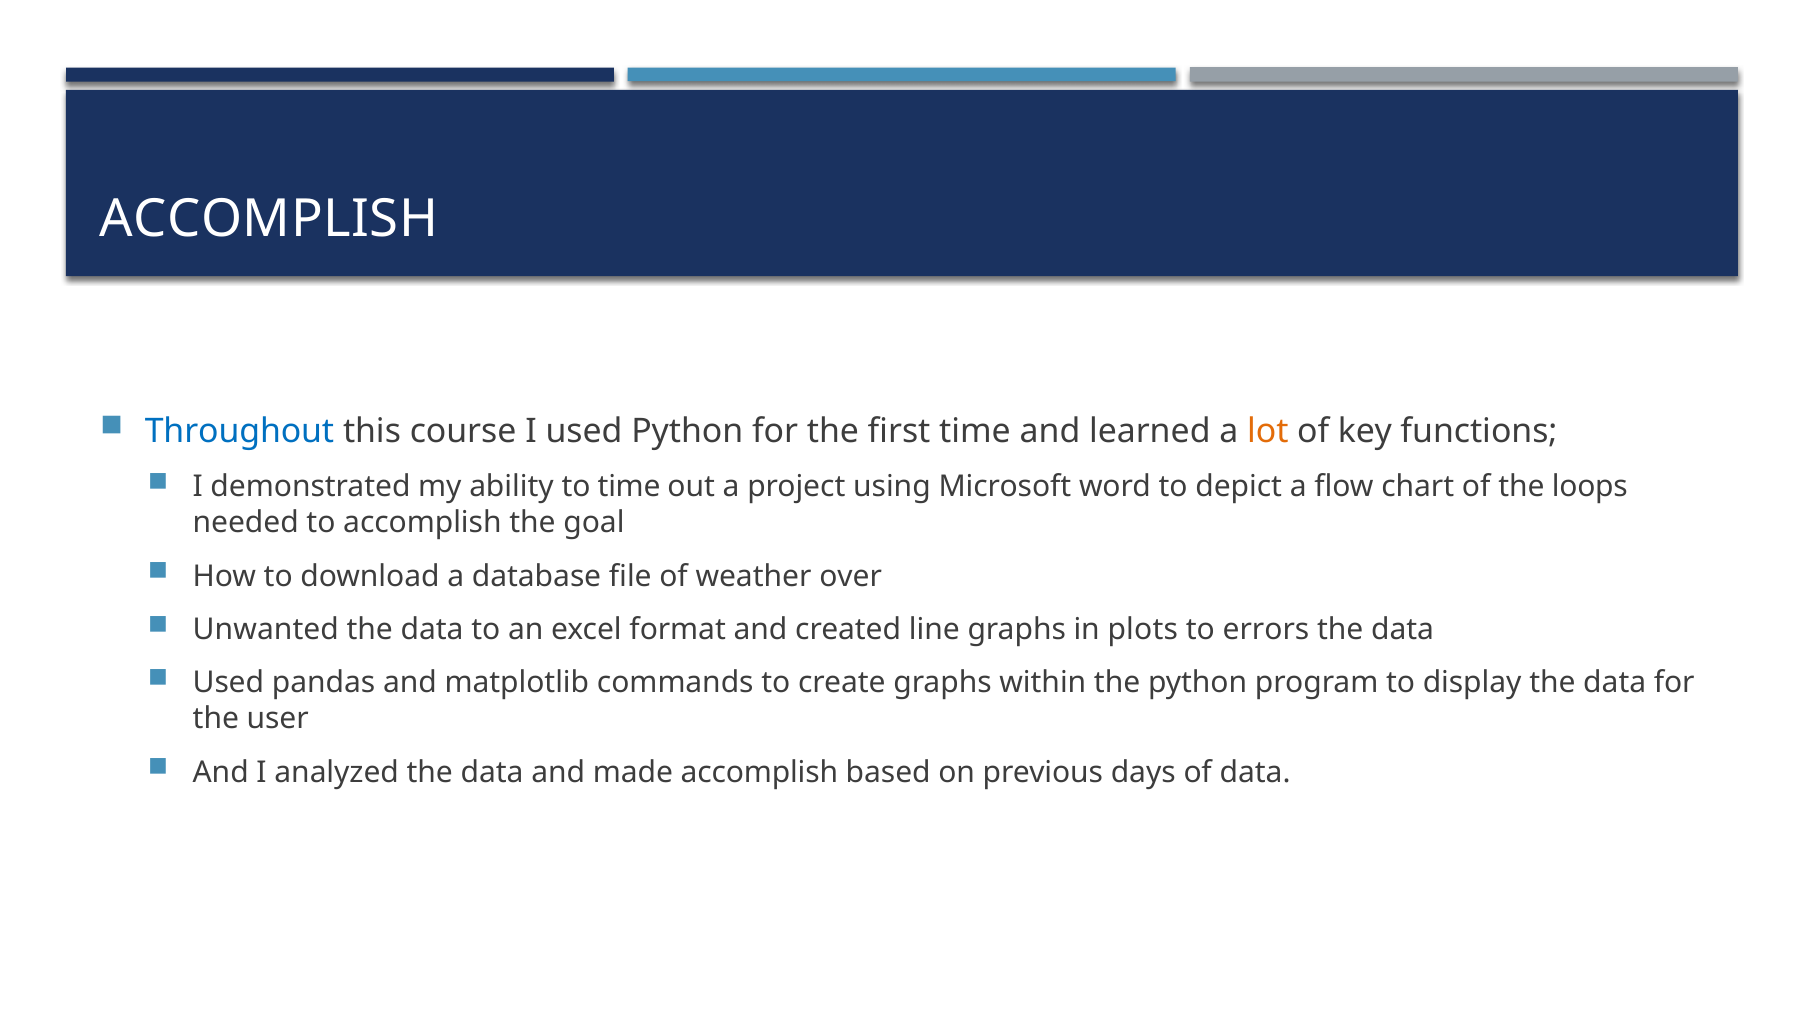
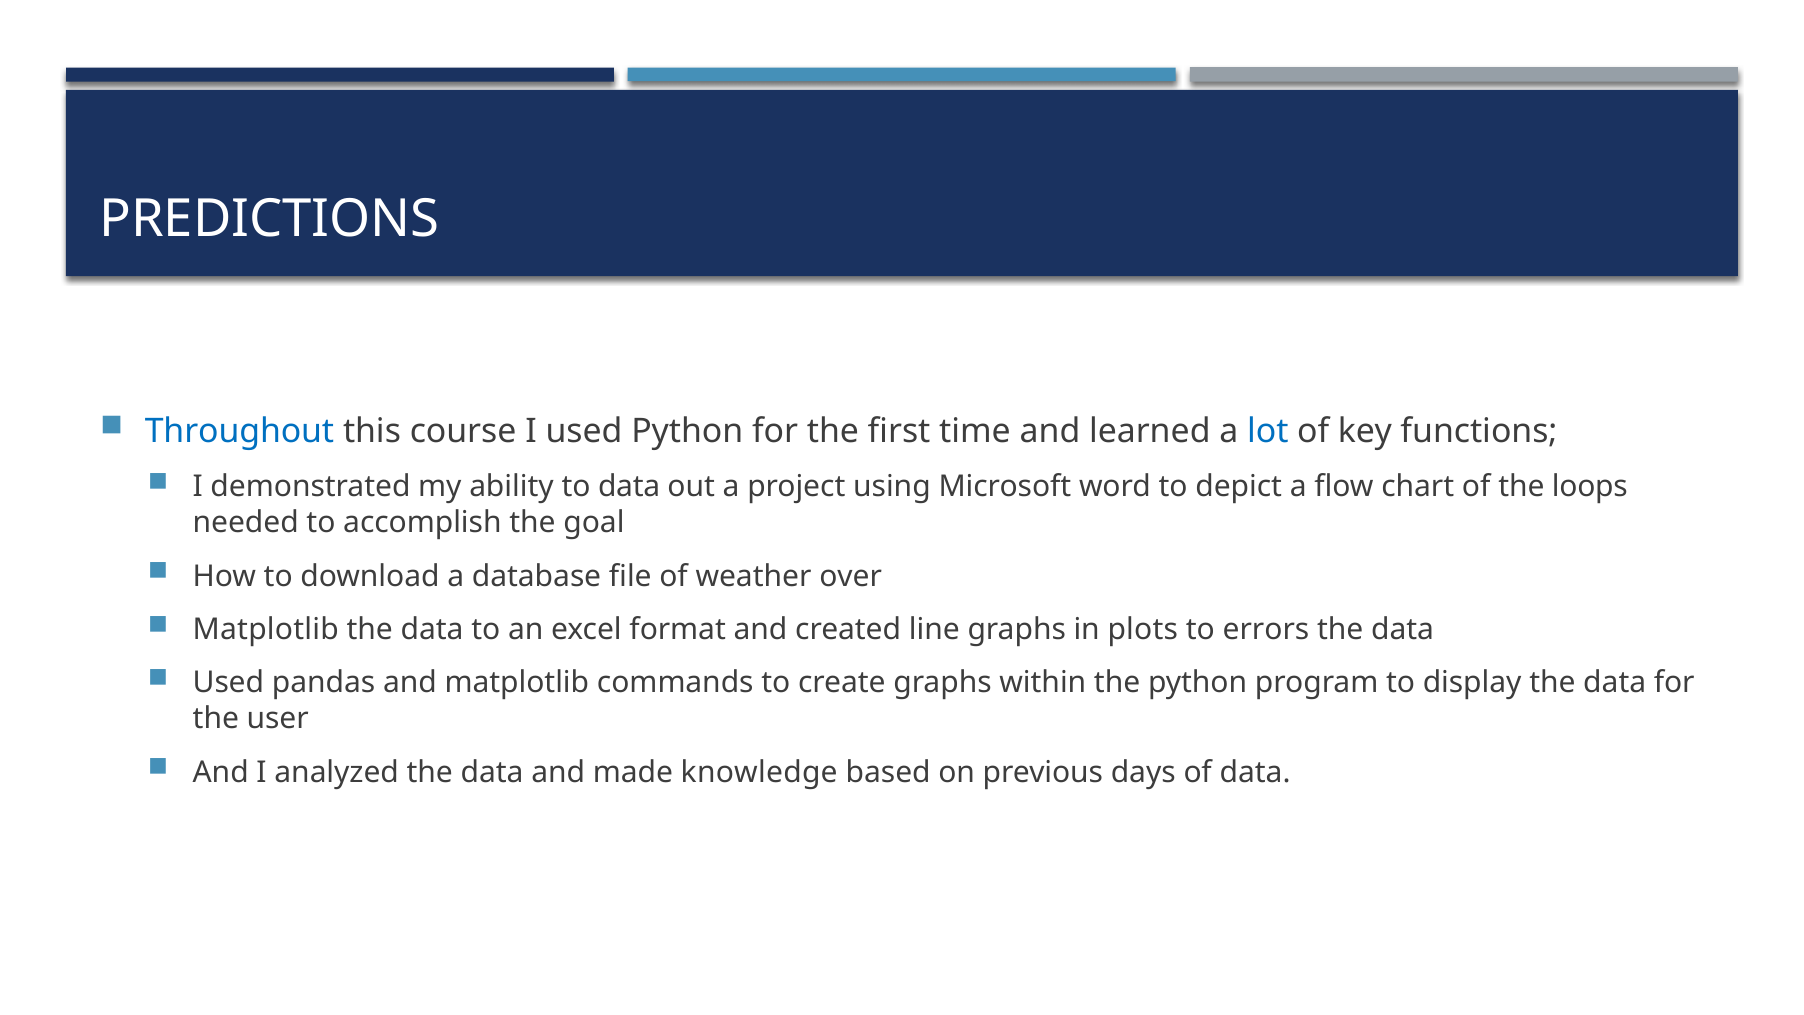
ACCOMPLISH at (269, 219): ACCOMPLISH -> PREDICTIONS
lot colour: orange -> blue
to time: time -> data
Unwanted at (266, 629): Unwanted -> Matplotlib
made accomplish: accomplish -> knowledge
